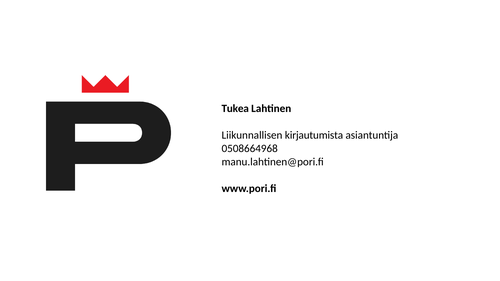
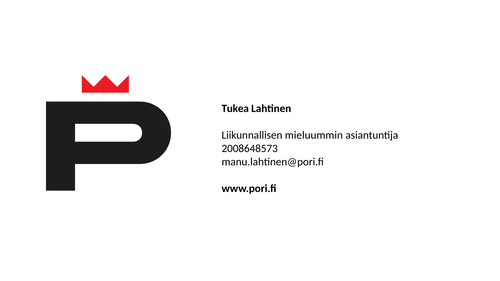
kirjautumista: kirjautumista -> mieluummin
0508664968: 0508664968 -> 2008648573
